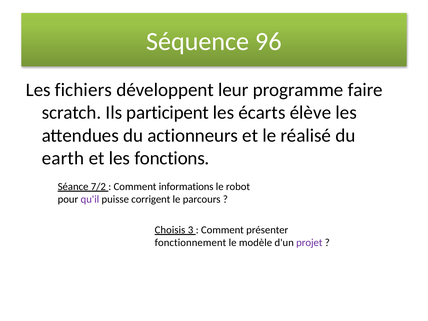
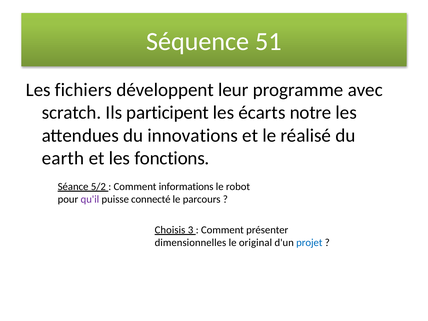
96: 96 -> 51
faire: faire -> avec
élève: élève -> notre
actionneurs: actionneurs -> innovations
7/2: 7/2 -> 5/2
corrigent: corrigent -> connecté
fonctionnement: fonctionnement -> dimensionnelles
modèle: modèle -> original
projet colour: purple -> blue
